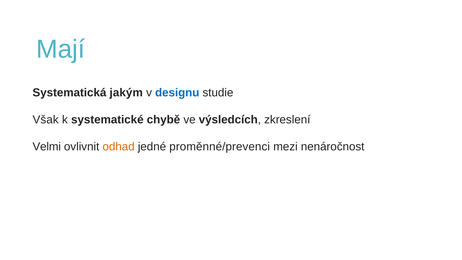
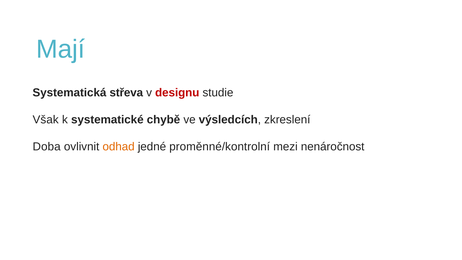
jakým: jakým -> střeva
designu colour: blue -> red
Velmi: Velmi -> Doba
proměnné/prevenci: proměnné/prevenci -> proměnné/kontrolní
